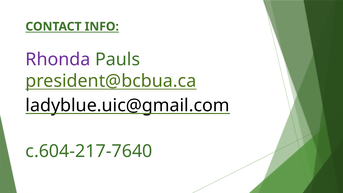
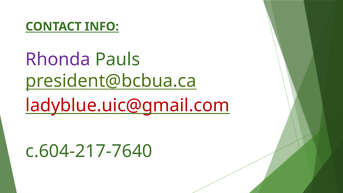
ladyblue.uic@gmail.com colour: black -> red
